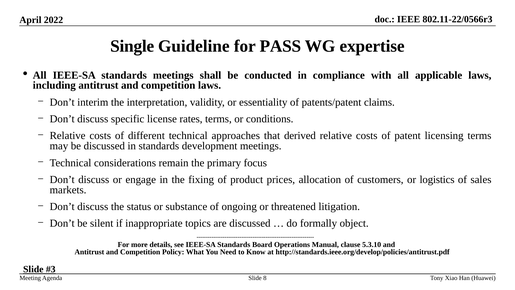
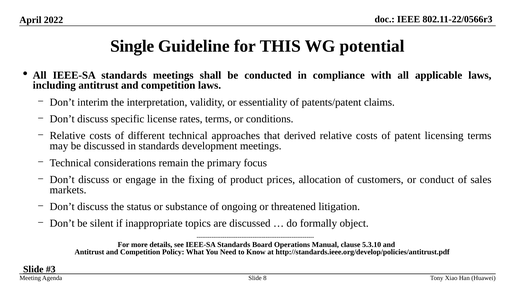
PASS: PASS -> THIS
expertise: expertise -> potential
logistics: logistics -> conduct
